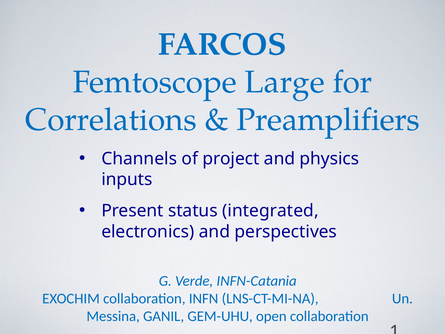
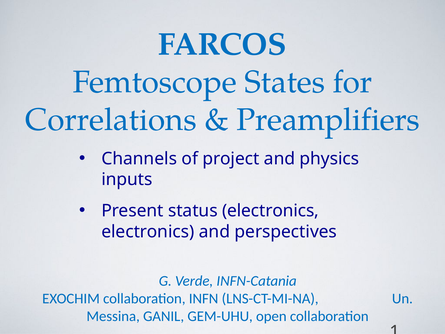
Large: Large -> States
status integrated: integrated -> electronics
